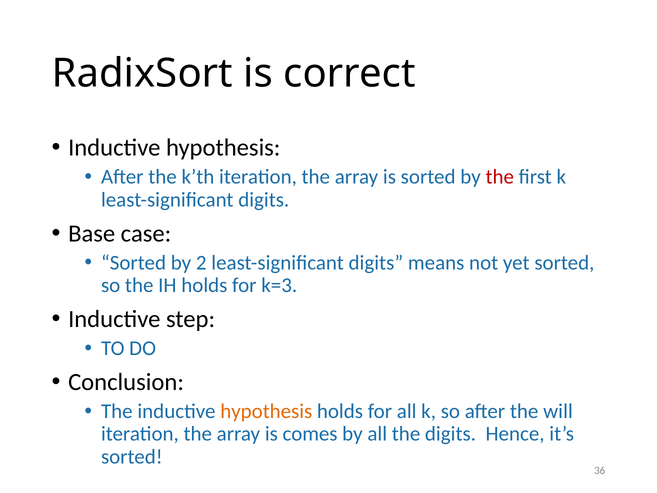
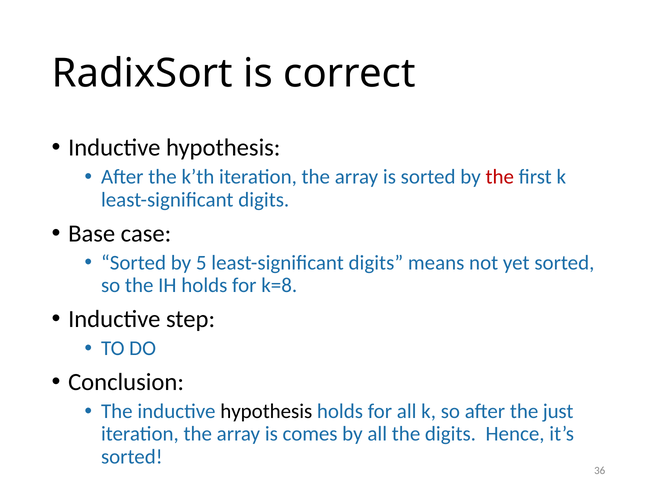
2: 2 -> 5
k=3: k=3 -> k=8
hypothesis at (266, 411) colour: orange -> black
will: will -> just
